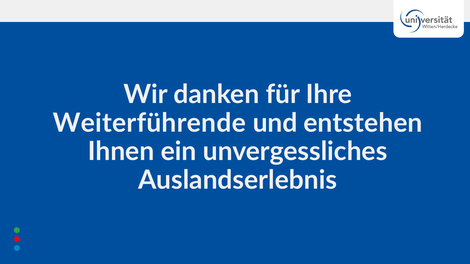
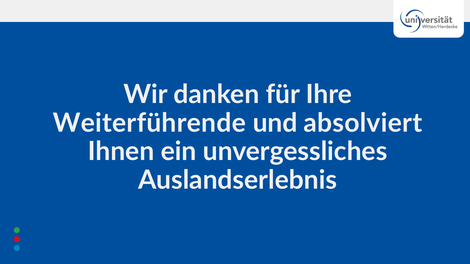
entstehen: entstehen -> absolviert
